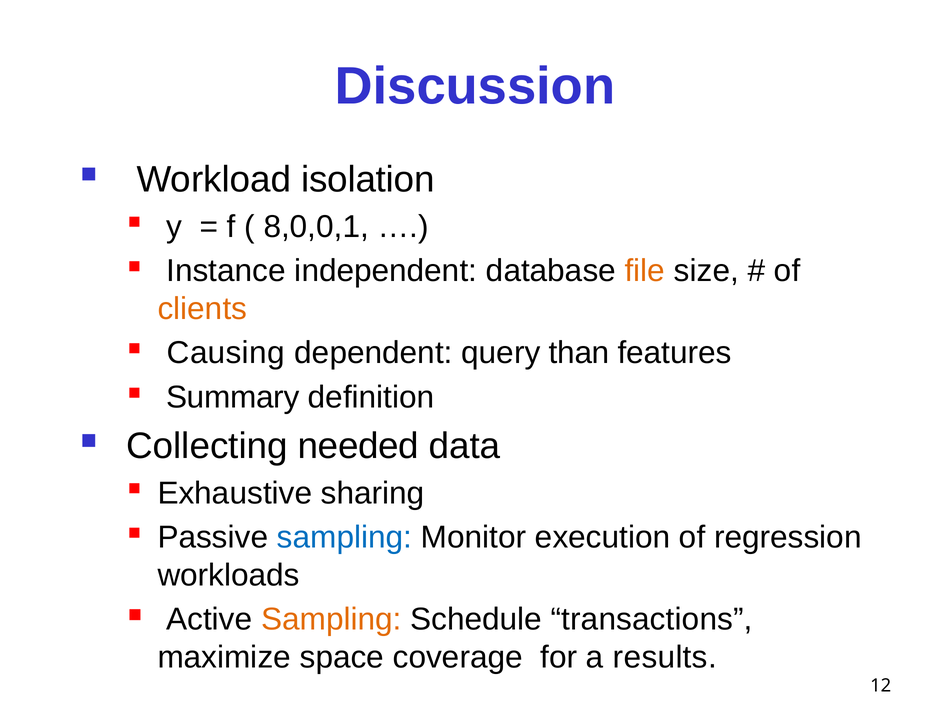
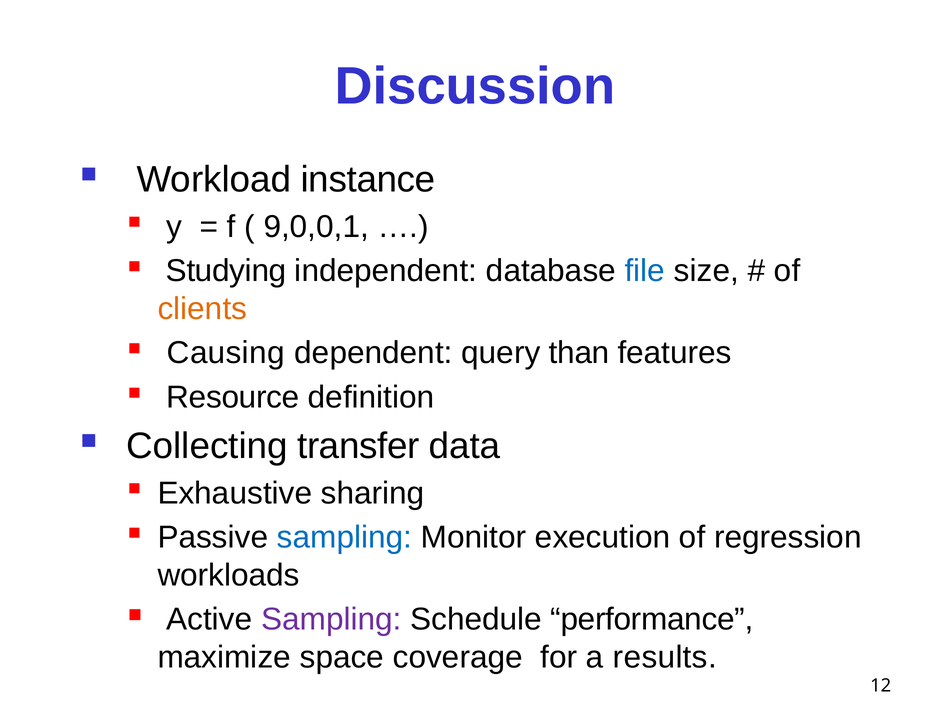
isolation: isolation -> instance
8,0,0,1: 8,0,0,1 -> 9,0,0,1
Instance: Instance -> Studying
file colour: orange -> blue
Summary: Summary -> Resource
needed: needed -> transfer
Sampling at (331, 619) colour: orange -> purple
transactions: transactions -> performance
